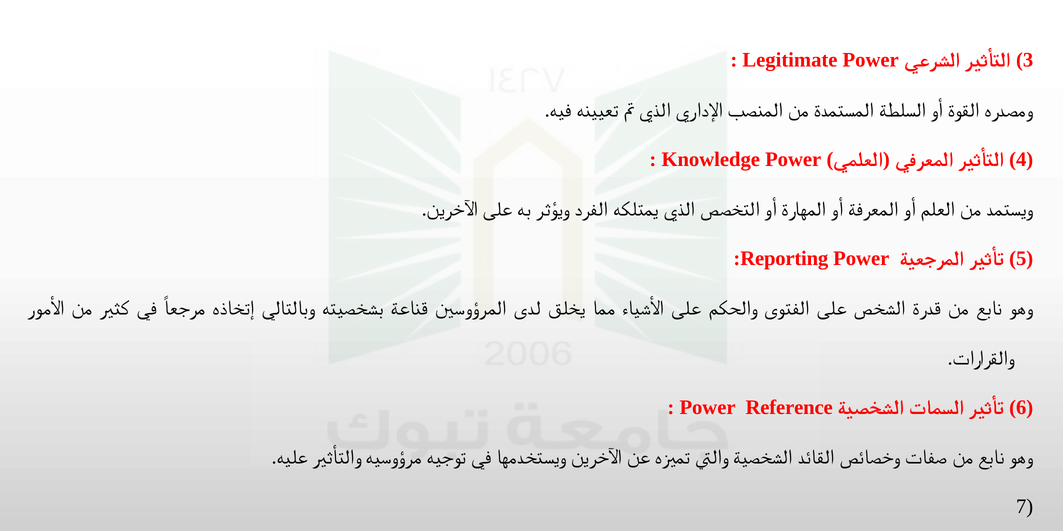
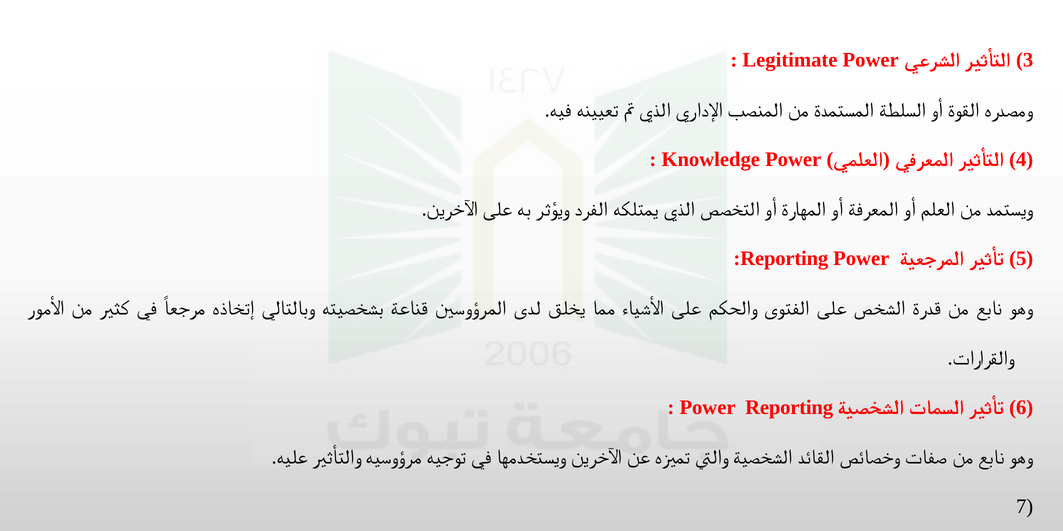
Power Reference: Reference -> Reporting
